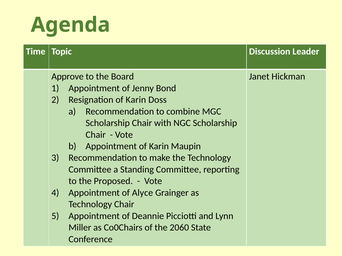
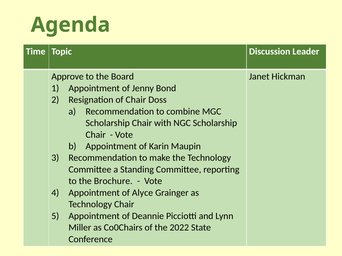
Resignation of Karin: Karin -> Chair
Proposed: Proposed -> Brochure
2060: 2060 -> 2022
